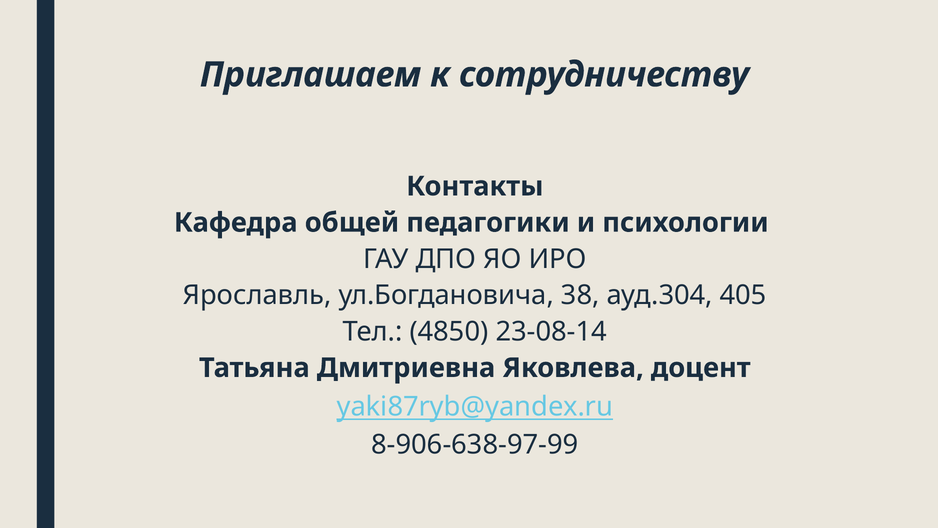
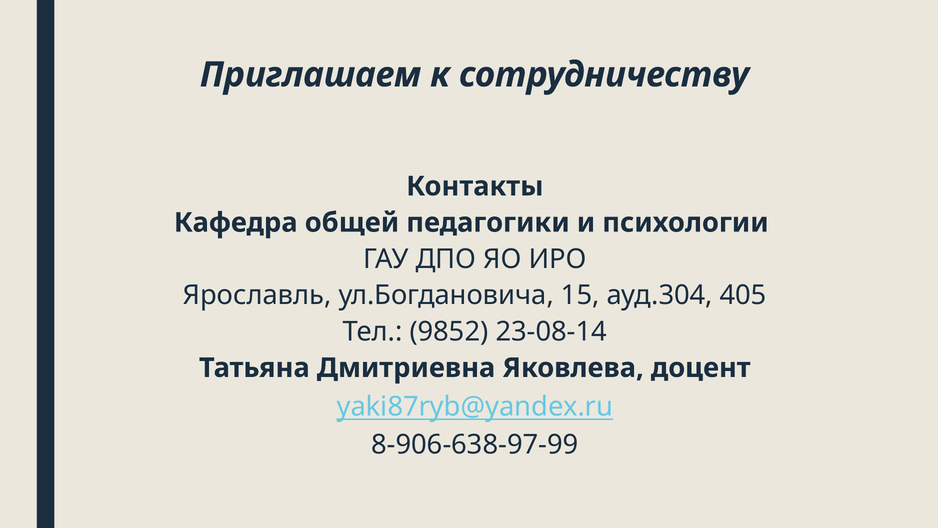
38: 38 -> 15
4850: 4850 -> 9852
